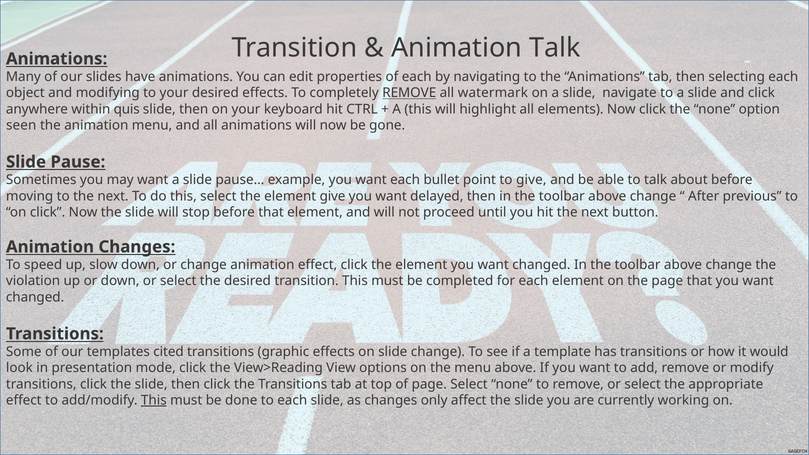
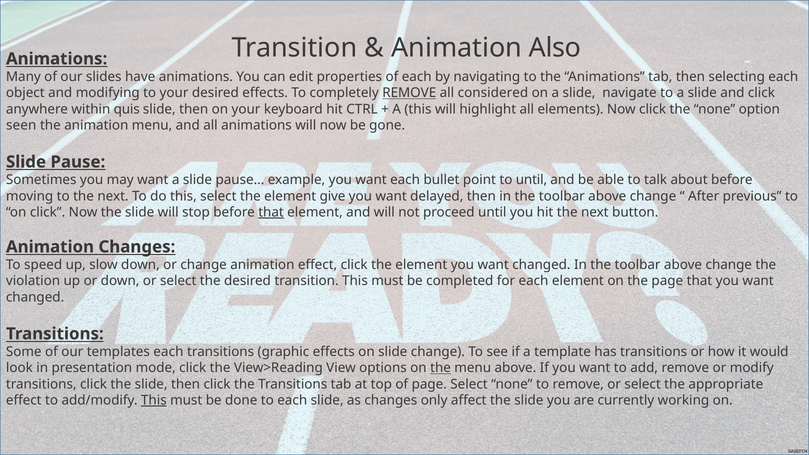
Animation Talk: Talk -> Also
watermark: watermark -> considered
to give: give -> until
that at (271, 212) underline: none -> present
templates cited: cited -> each
the at (441, 368) underline: none -> present
